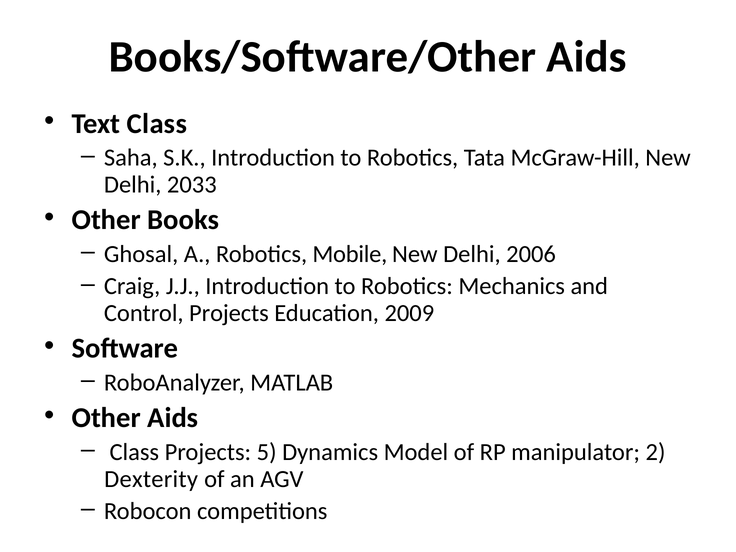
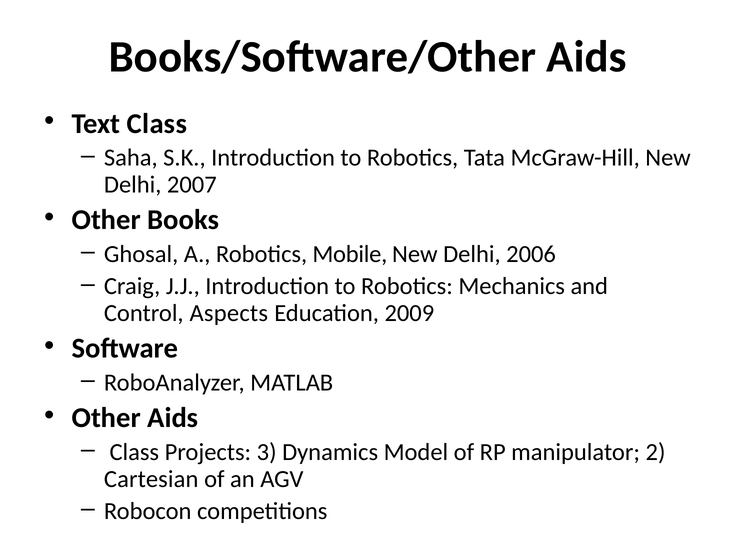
2033: 2033 -> 2007
Control Projects: Projects -> Aspects
5: 5 -> 3
Dexterity: Dexterity -> Cartesian
